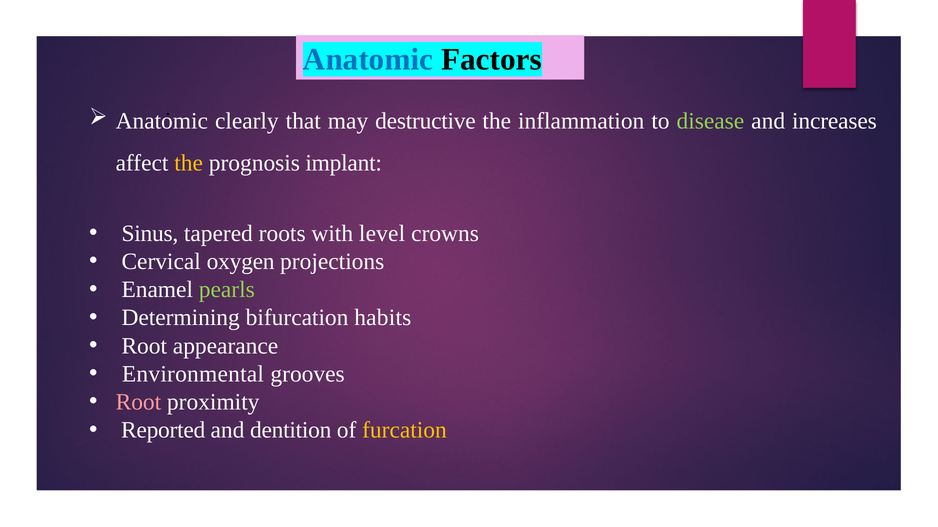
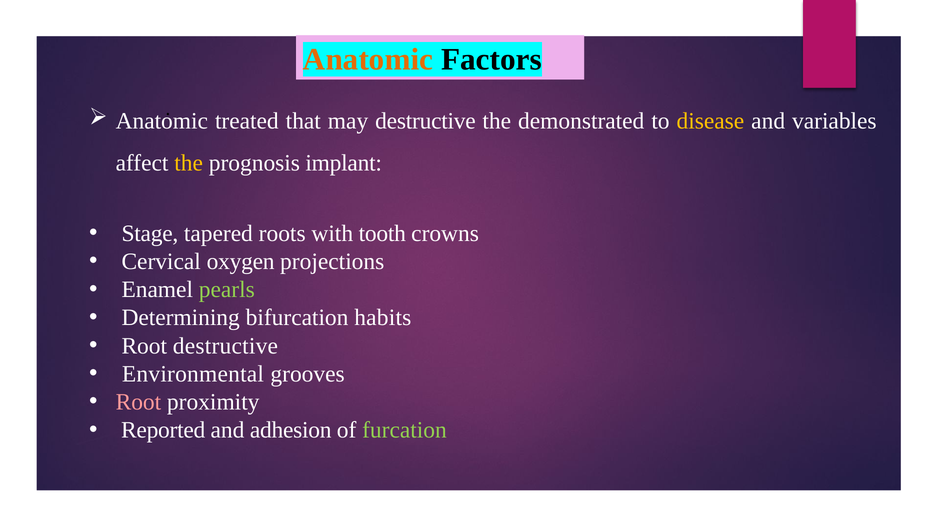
Anatomic at (368, 60) colour: blue -> orange
clearly: clearly -> treated
inflammation: inflammation -> demonstrated
disease colour: light green -> yellow
increases: increases -> variables
Sinus: Sinus -> Stage
level: level -> tooth
Root appearance: appearance -> destructive
dentition: dentition -> adhesion
furcation colour: yellow -> light green
